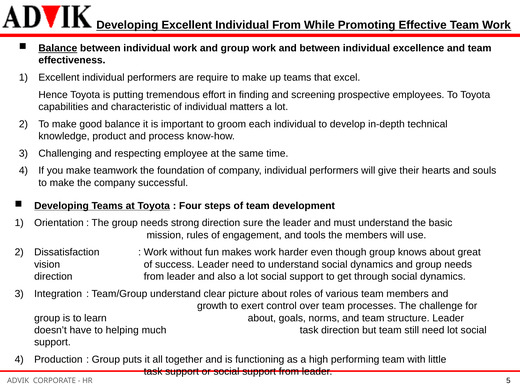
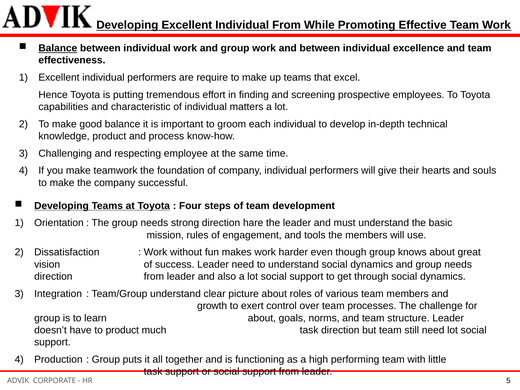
sure: sure -> hare
to helping: helping -> product
